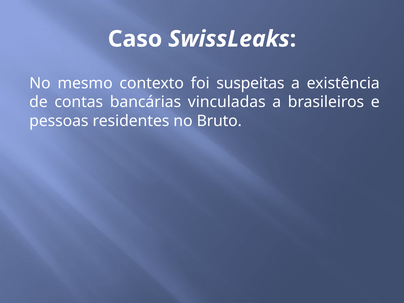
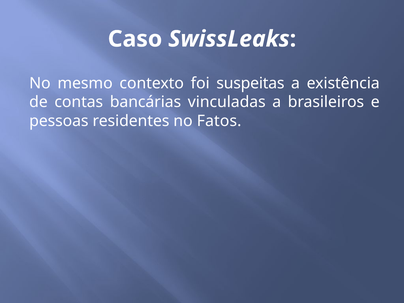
Bruto: Bruto -> Fatos
